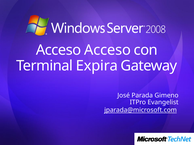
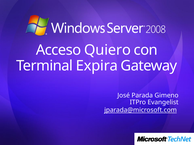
Acceso Acceso: Acceso -> Quiero
